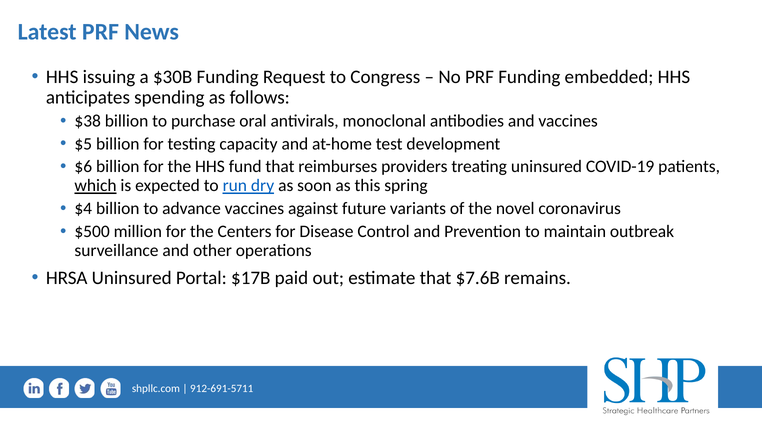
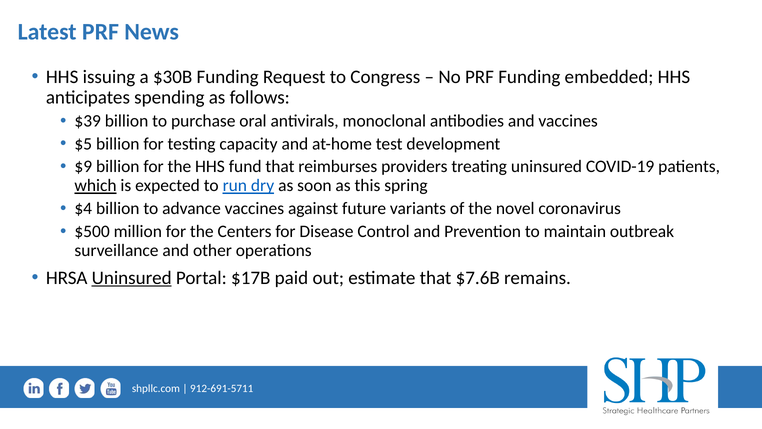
$38: $38 -> $39
$6: $6 -> $9
Uninsured at (132, 278) underline: none -> present
